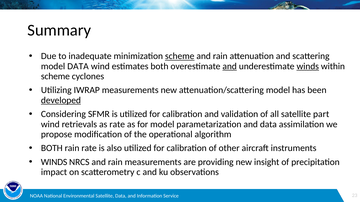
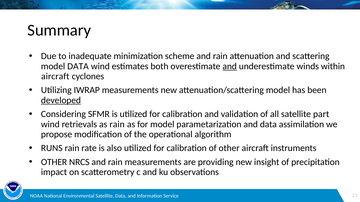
scheme at (180, 56) underline: present -> none
winds at (308, 66) underline: present -> none
scheme at (55, 77): scheme -> aircraft
as rate: rate -> rain
BOTH at (52, 148): BOTH -> RUNS
WINDS at (54, 162): WINDS -> OTHER
